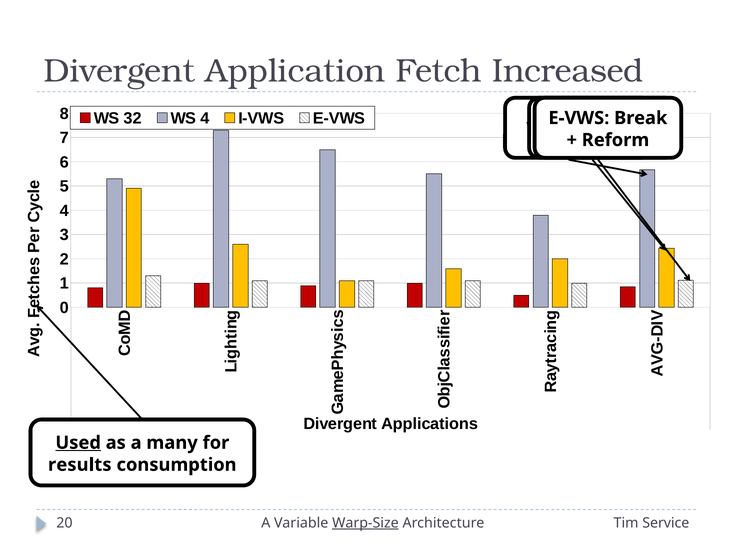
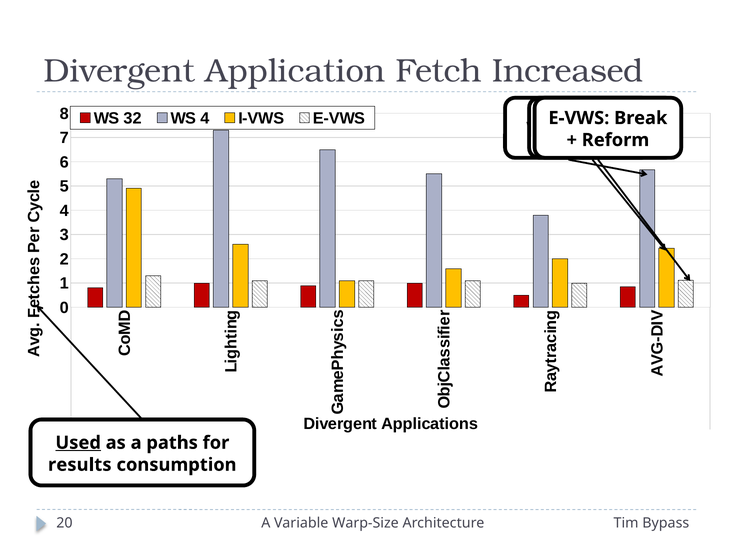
many: many -> paths
Warp-Size underline: present -> none
Service: Service -> Bypass
